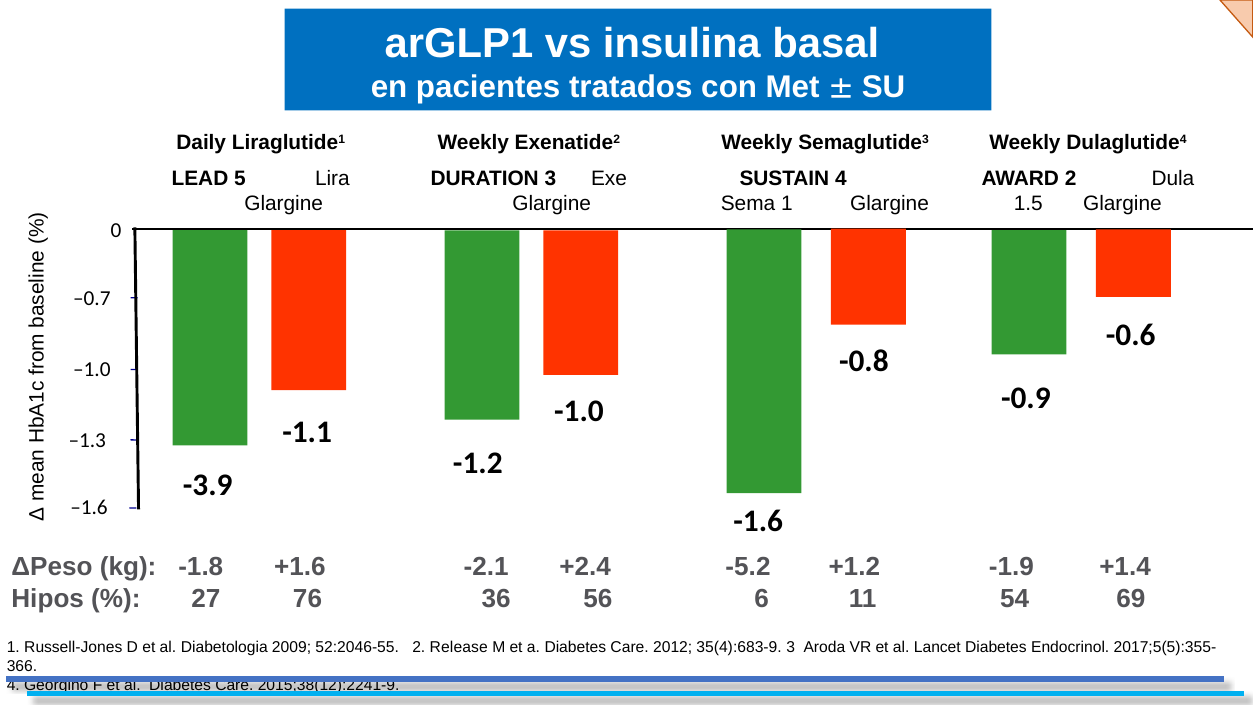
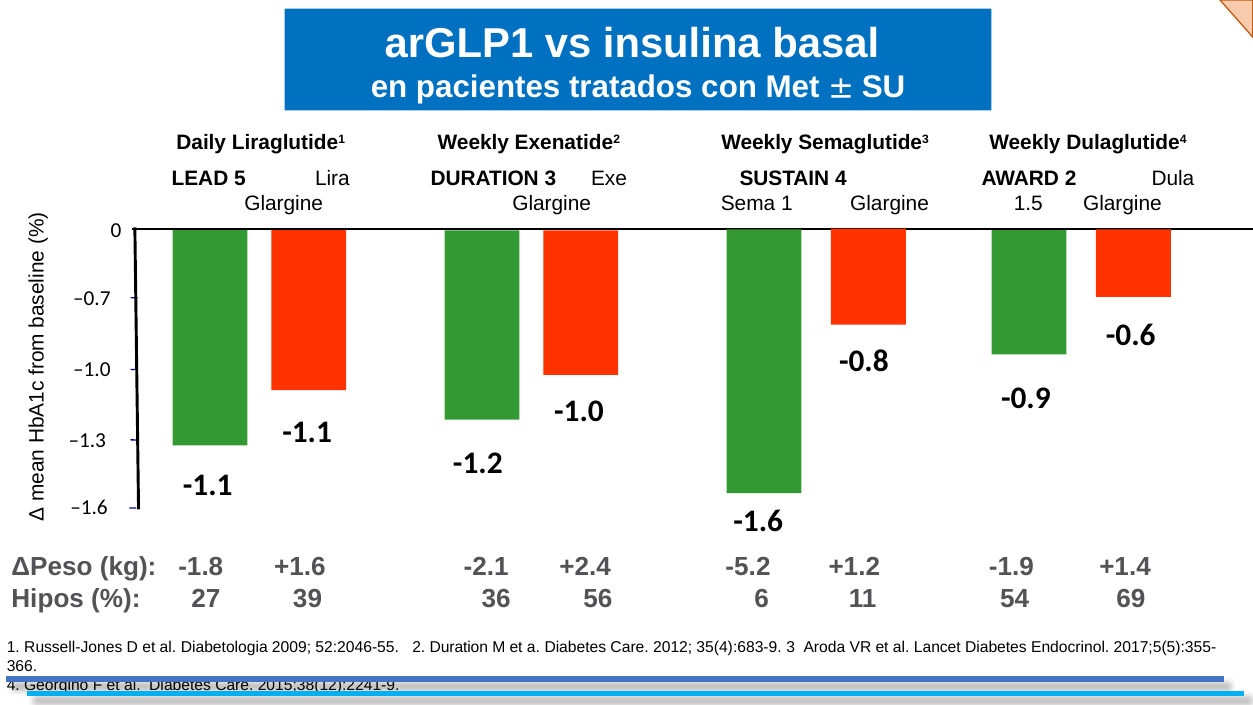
-3.9 at (208, 485): -3.9 -> -1.1
76: 76 -> 39
2 Release: Release -> Duration
